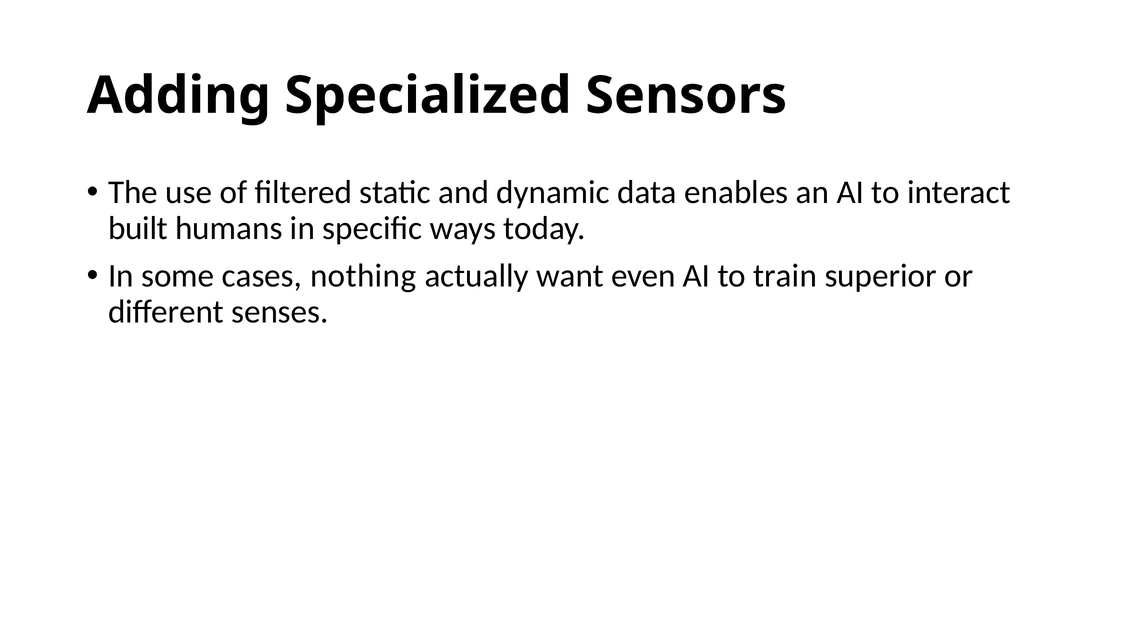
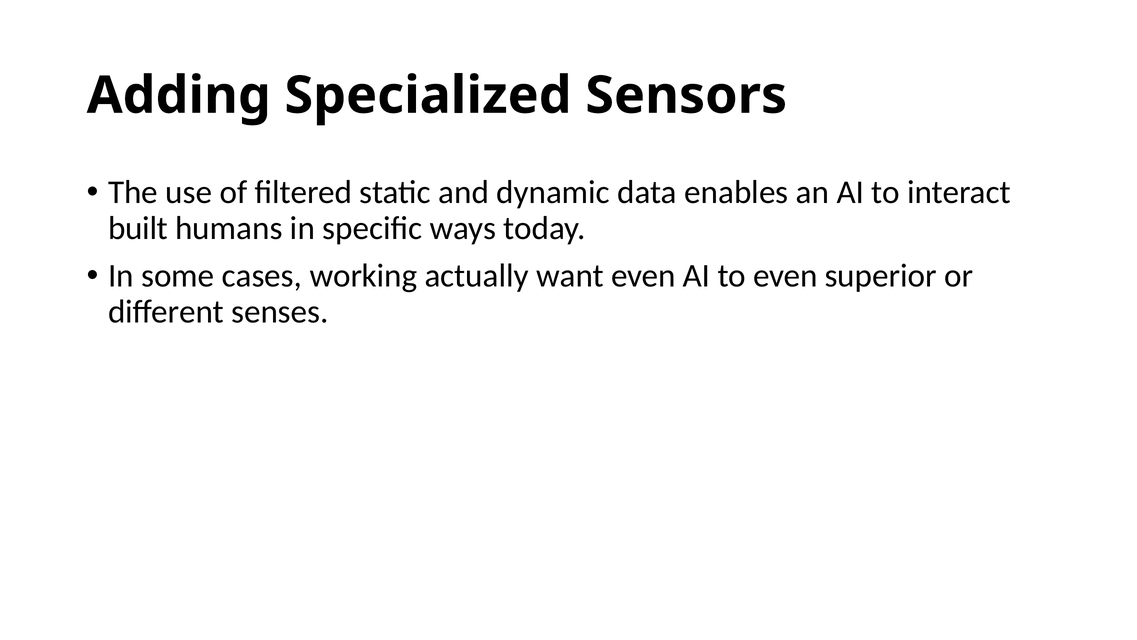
nothing: nothing -> working
to train: train -> even
